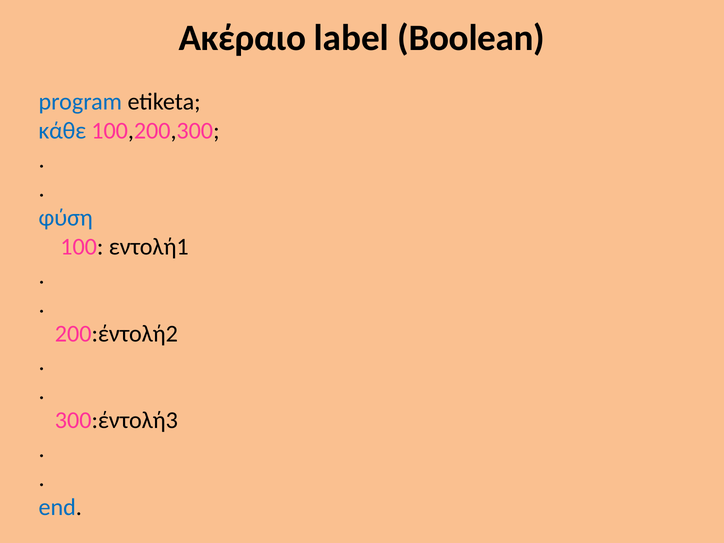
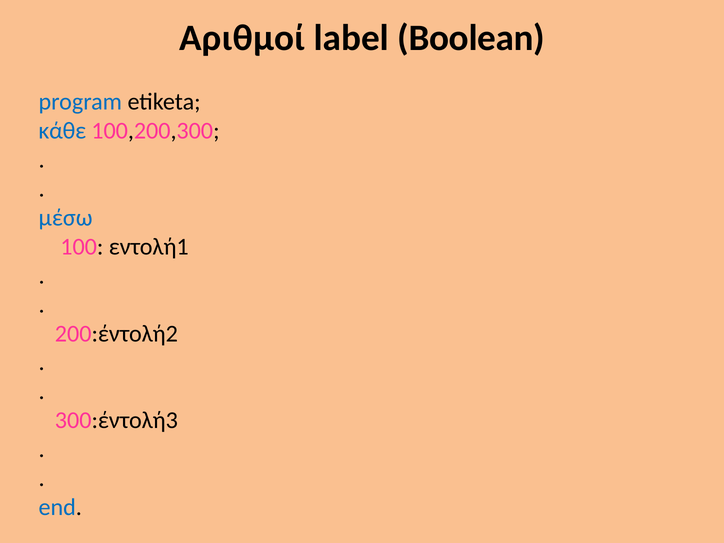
Ακέραιο: Ακέραιο -> Αριθμοί
φύση: φύση -> μέσω
